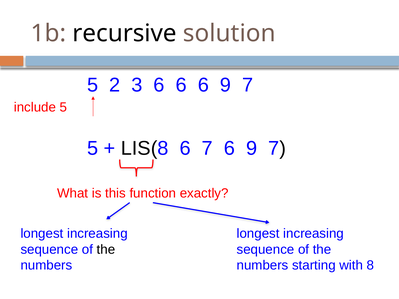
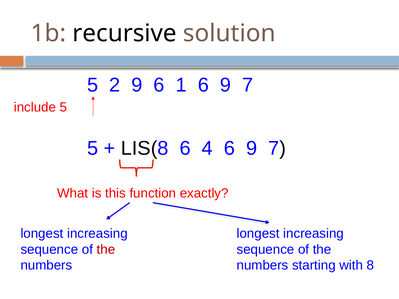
2 3: 3 -> 9
6 at (181, 85): 6 -> 1
6 7: 7 -> 4
the at (106, 250) colour: black -> red
